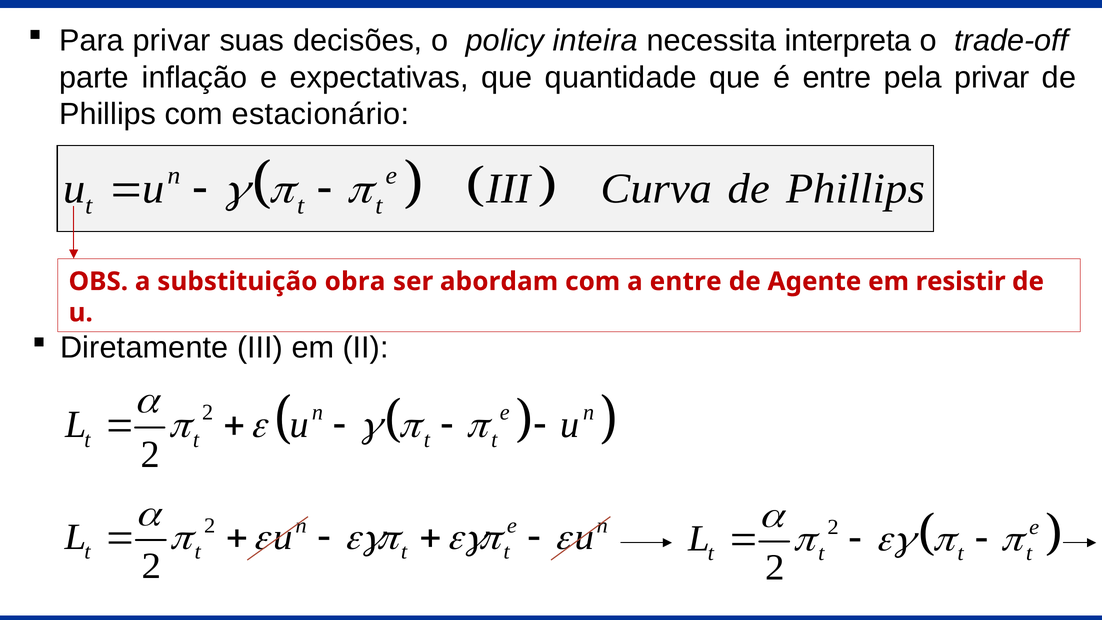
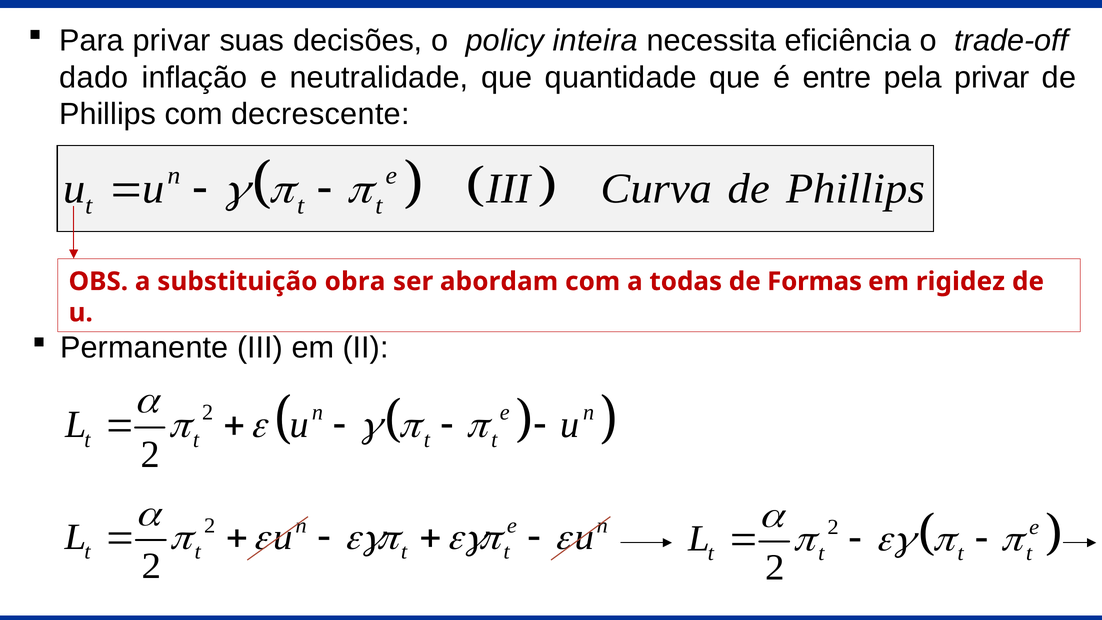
interpreta: interpreta -> eficiência
parte: parte -> dado
expectativas: expectativas -> neutralidade
estacionário: estacionário -> decrescente
a entre: entre -> todas
Agente: Agente -> Formas
resistir: resistir -> rigidez
Diretamente: Diretamente -> Permanente
